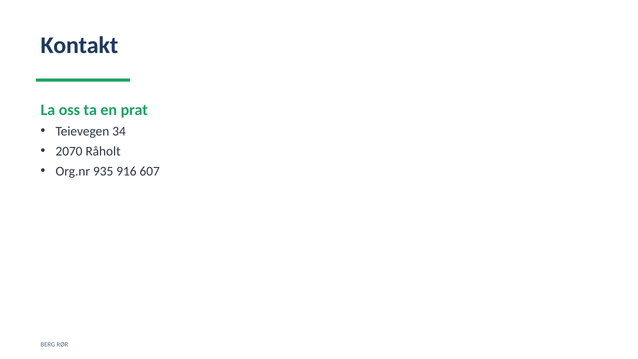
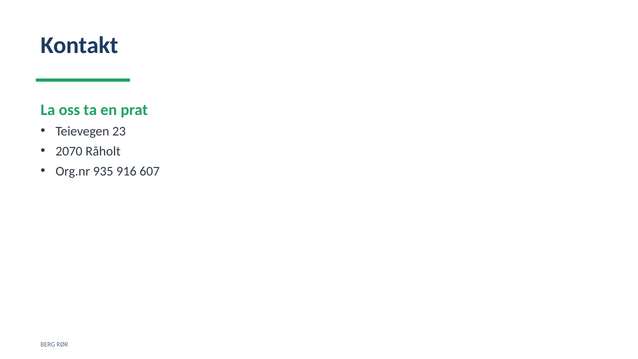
34: 34 -> 23
